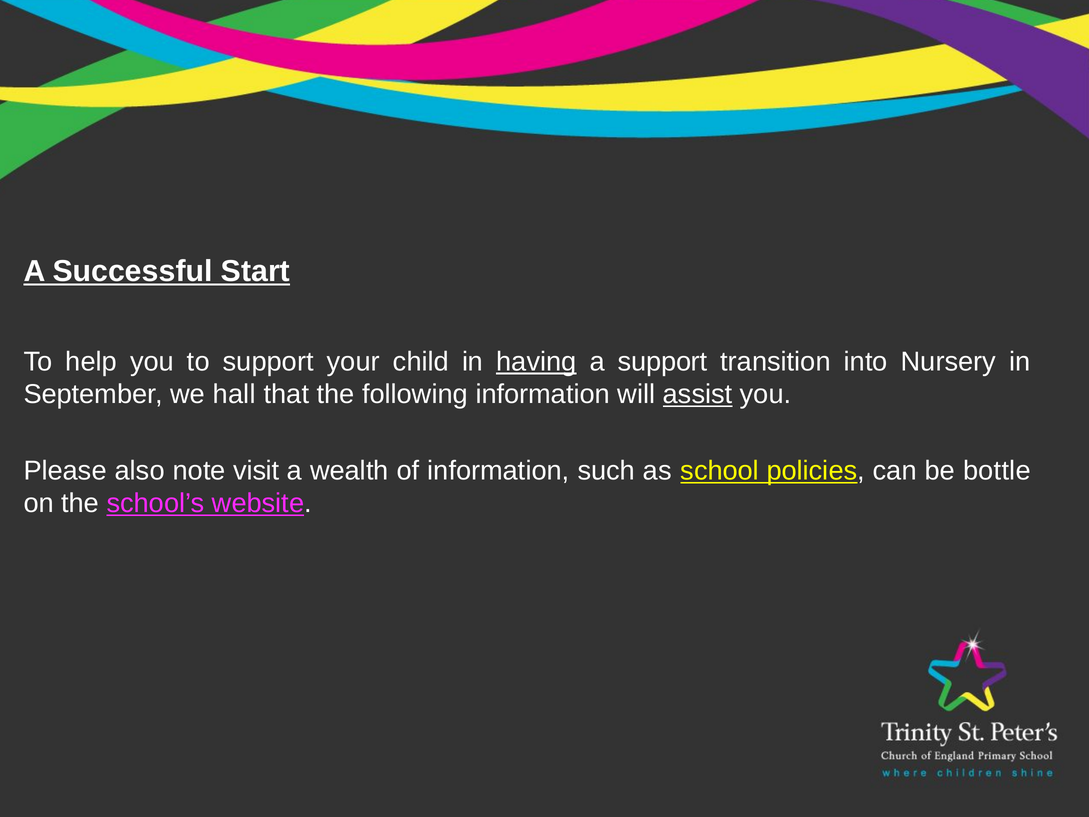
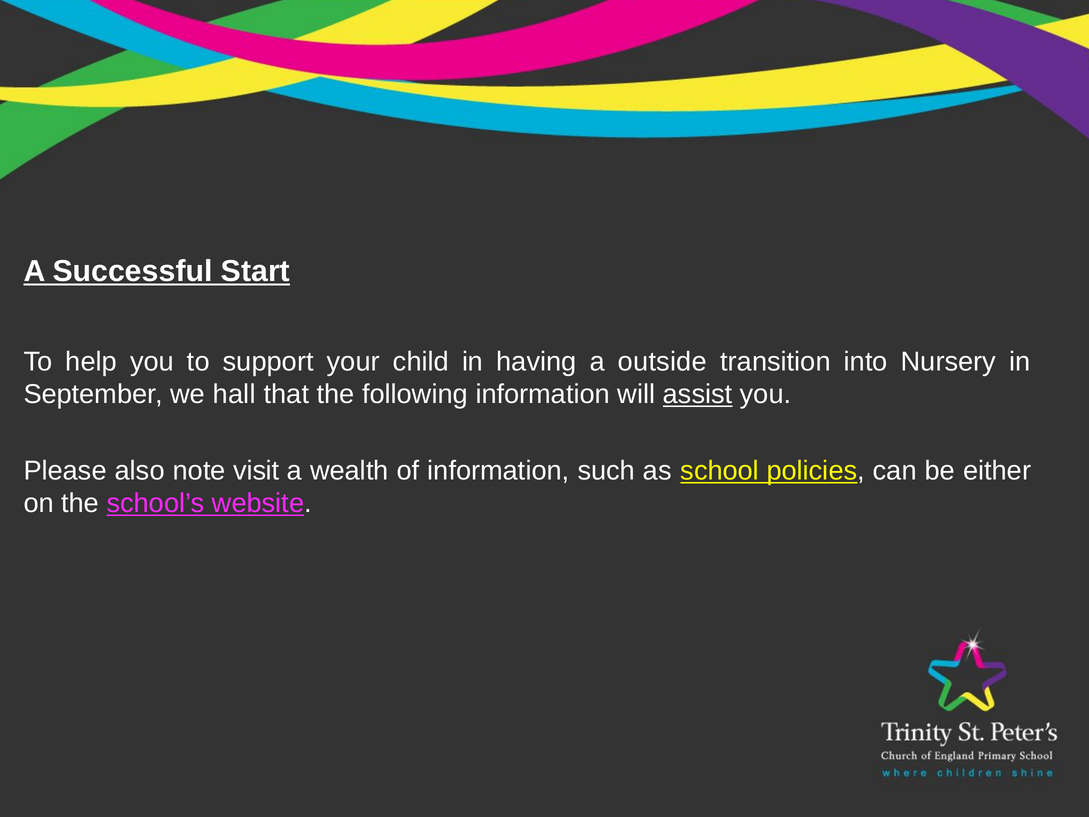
having underline: present -> none
a support: support -> outside
bottle: bottle -> either
